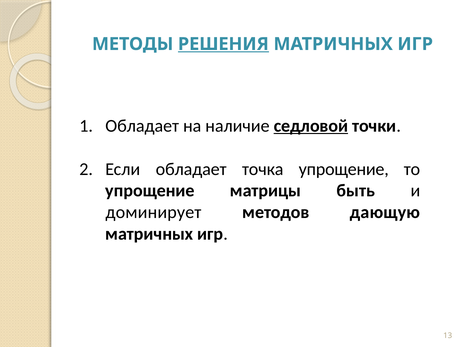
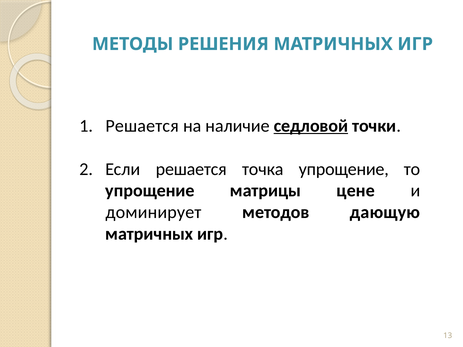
РЕШЕНИЯ underline: present -> none
Обладает at (142, 126): Обладает -> Решается
Если обладает: обладает -> решается
быть: быть -> цене
